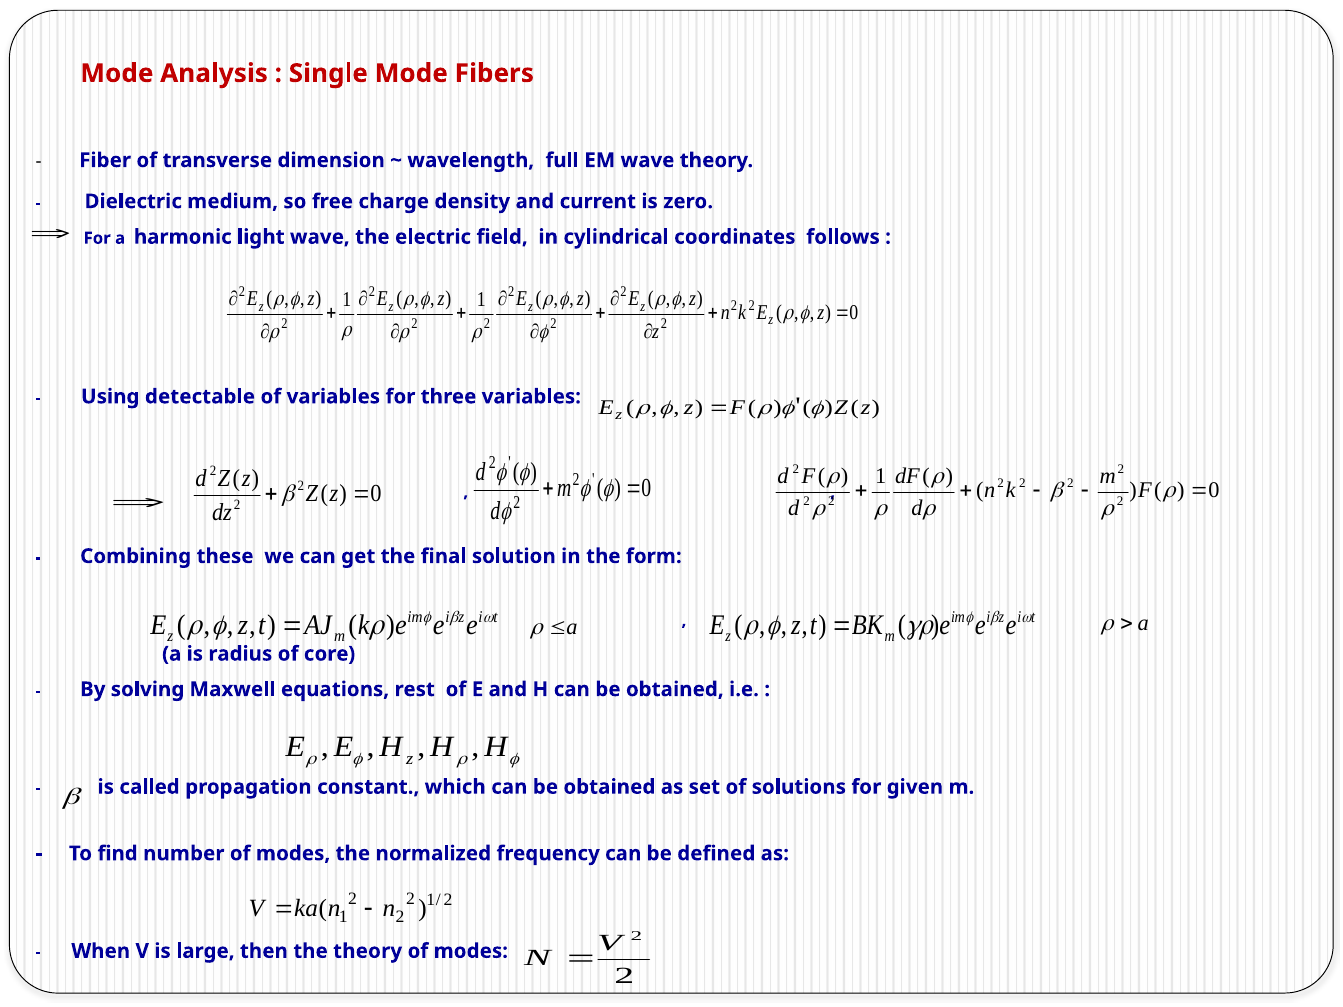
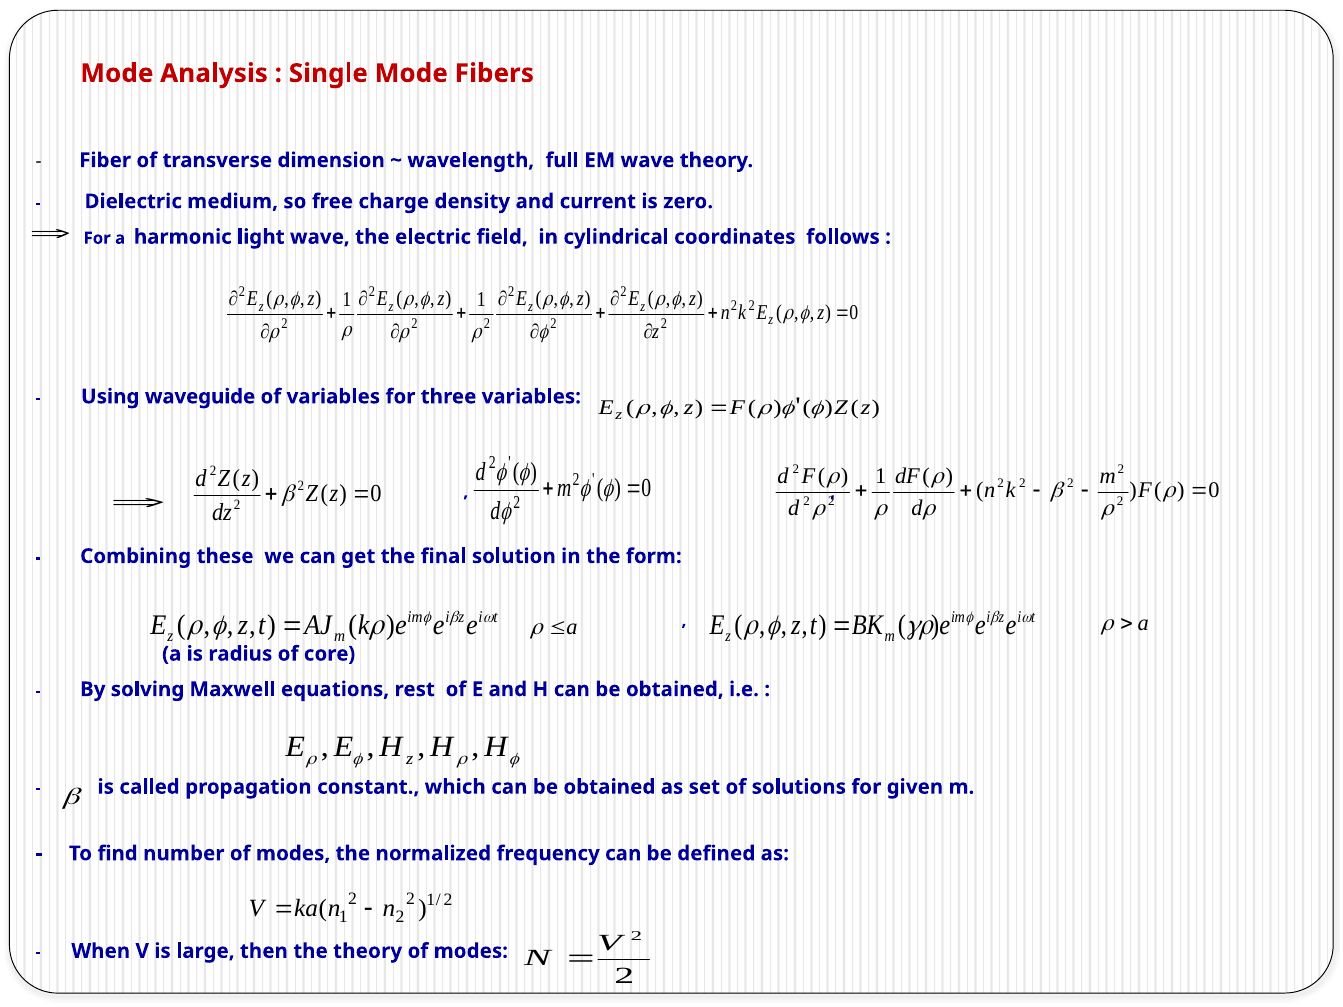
detectable: detectable -> waveguide
